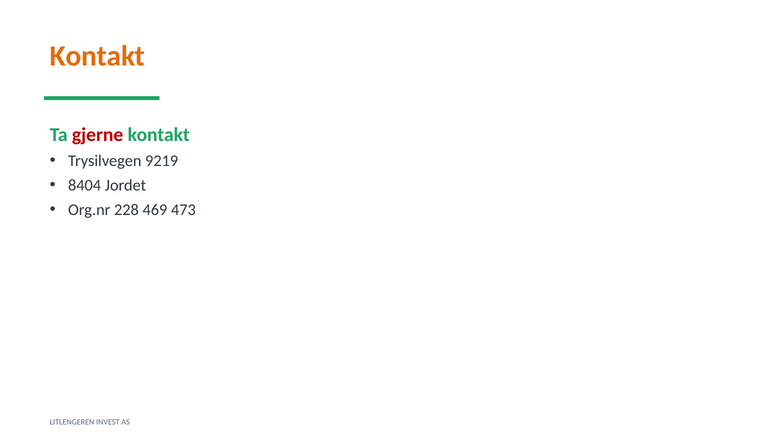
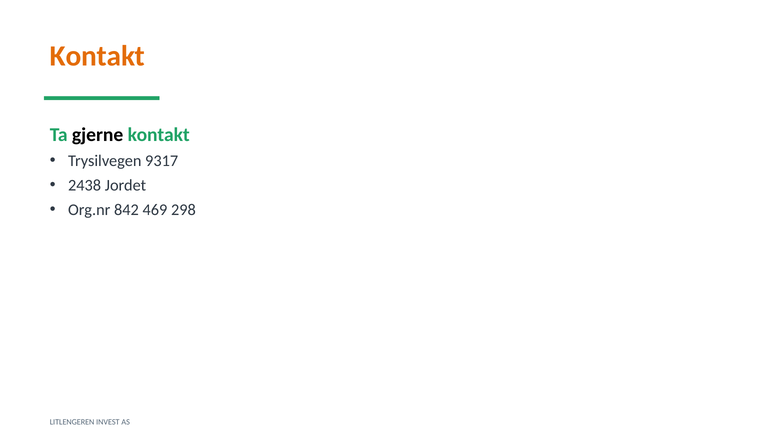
gjerne colour: red -> black
9219: 9219 -> 9317
8404: 8404 -> 2438
228: 228 -> 842
473: 473 -> 298
